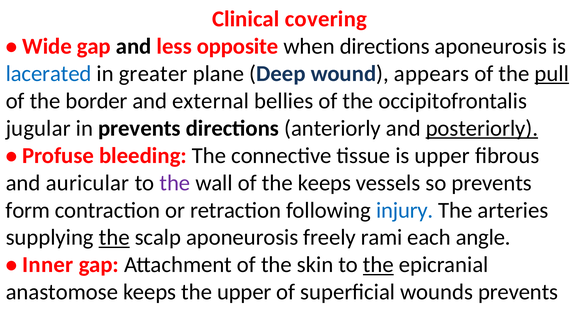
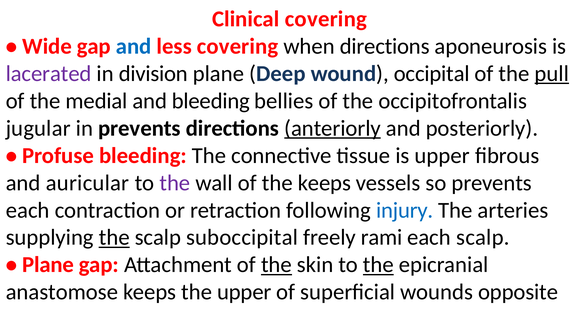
and at (134, 46) colour: black -> blue
less opposite: opposite -> covering
lacerated colour: blue -> purple
greater: greater -> division
appears: appears -> occipital
border: border -> medial
and external: external -> bleeding
anteriorly underline: none -> present
posteriorly underline: present -> none
form at (28, 210): form -> each
scalp aponeurosis: aponeurosis -> suboccipital
each angle: angle -> scalp
Inner at (48, 265): Inner -> Plane
the at (276, 265) underline: none -> present
wounds prevents: prevents -> opposite
